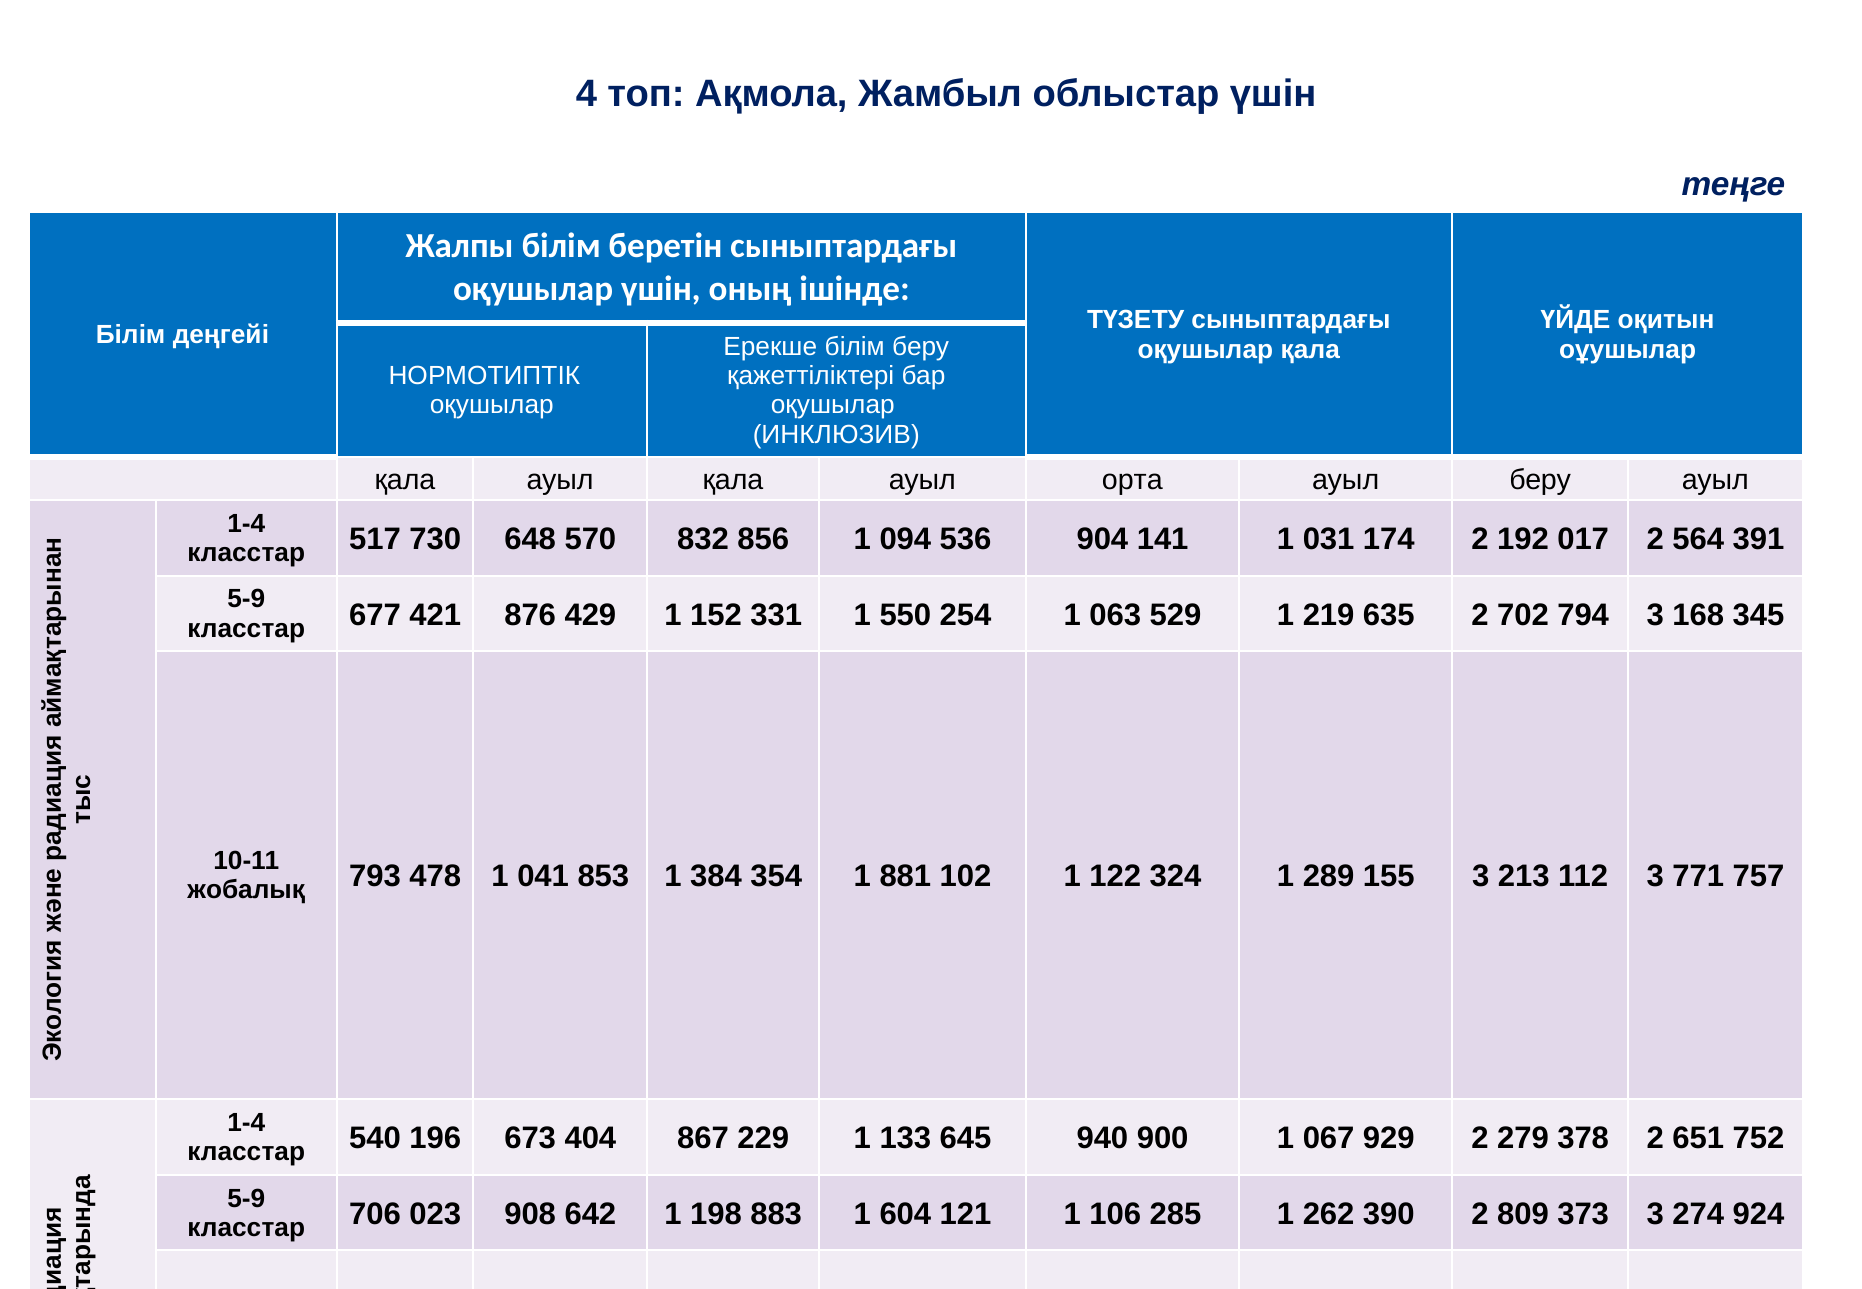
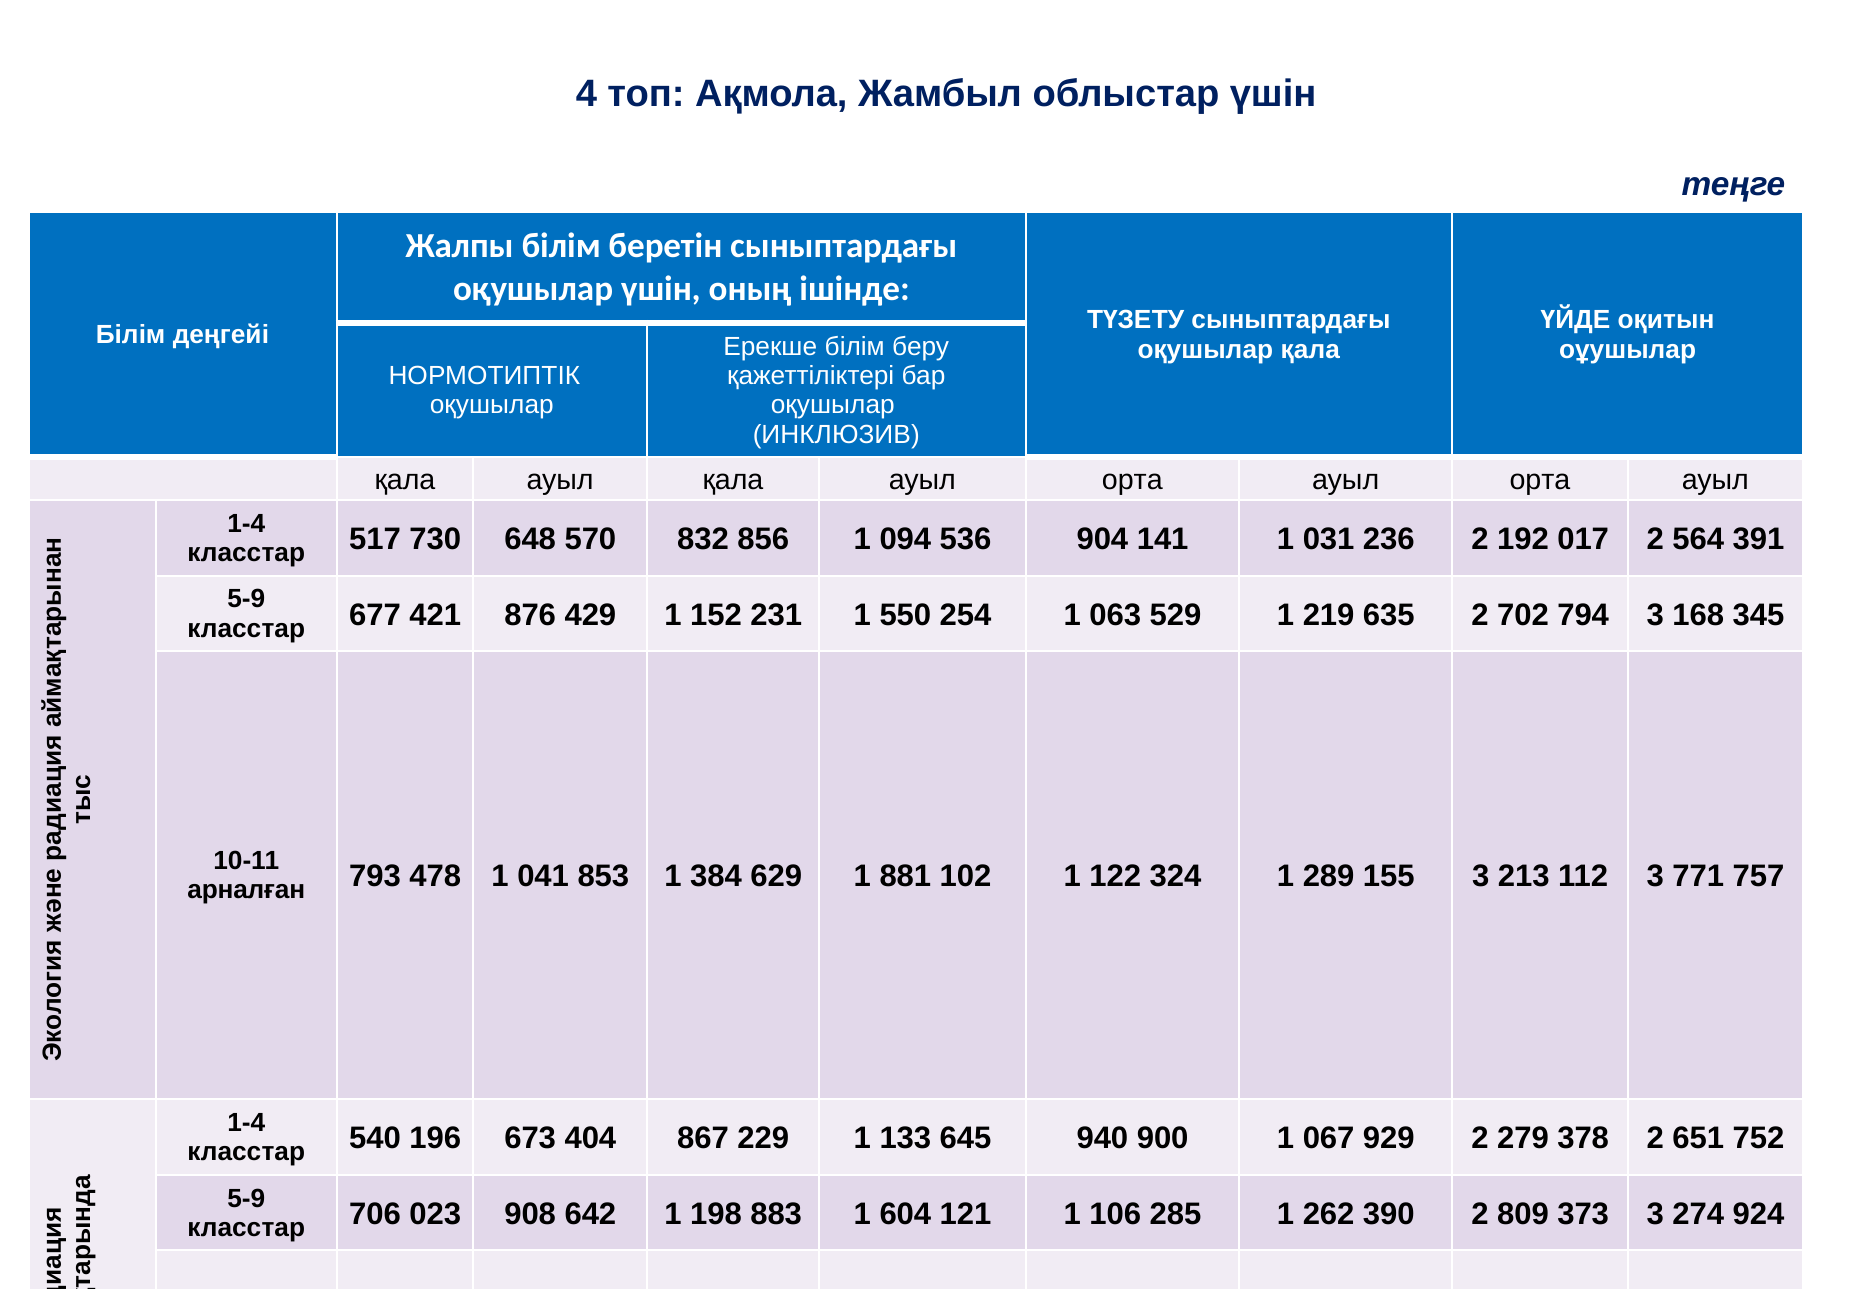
беру at (1540, 480): беру -> орта
031 174: 174 -> 236
331: 331 -> 231
жобалық: жобалық -> арналған
354: 354 -> 629
